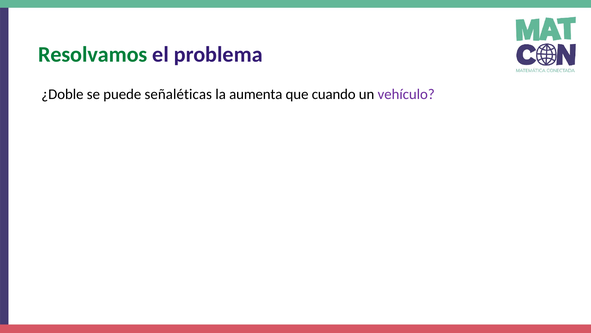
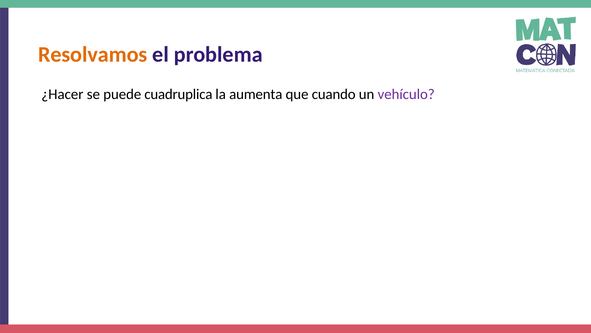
Resolvamos colour: green -> orange
¿Doble: ¿Doble -> ¿Hacer
señaléticas: señaléticas -> cuadruplica
